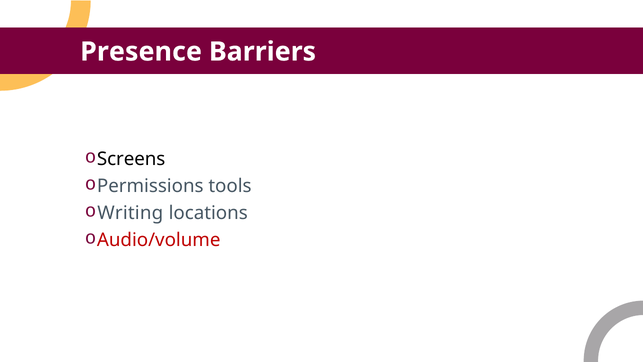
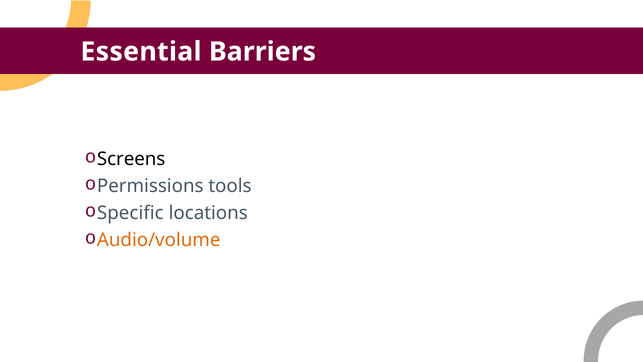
Presence: Presence -> Essential
Writing: Writing -> Specific
Audio/volume colour: red -> orange
